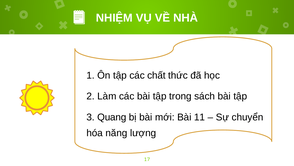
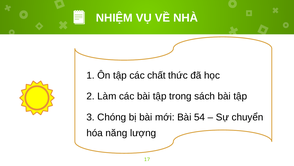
Quang: Quang -> Chóng
11: 11 -> 54
